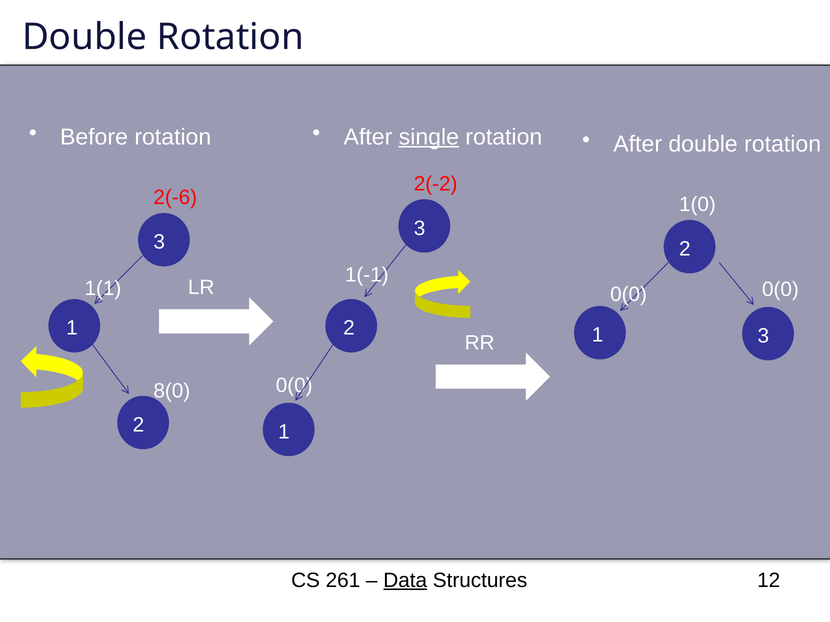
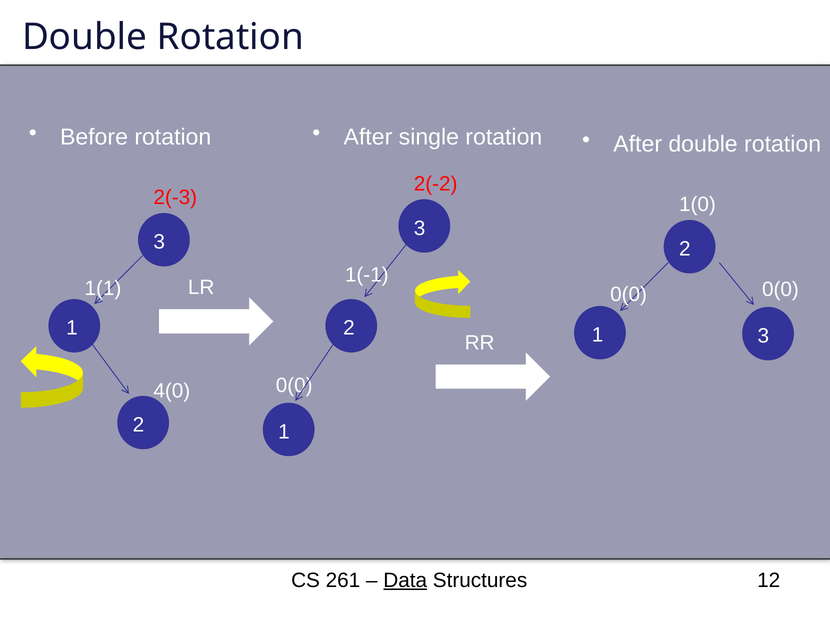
single underline: present -> none
2(-6: 2(-6 -> 2(-3
8(0: 8(0 -> 4(0
